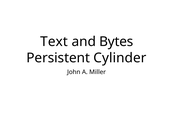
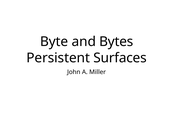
Text: Text -> Byte
Cylinder: Cylinder -> Surfaces
